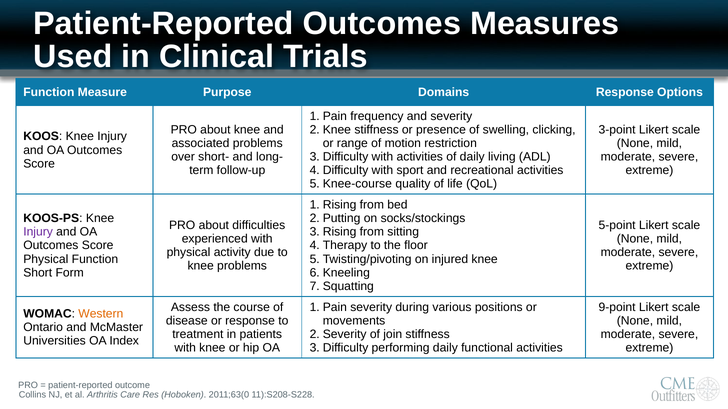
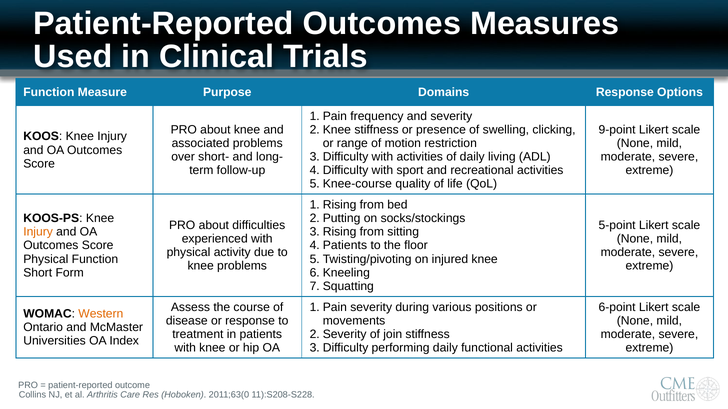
3-point: 3-point -> 9-point
Injury at (38, 232) colour: purple -> orange
Therapy at (345, 246): Therapy -> Patients
9-point: 9-point -> 6-point
